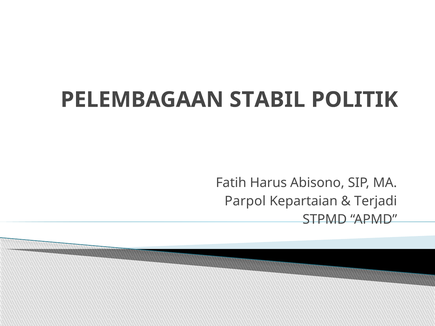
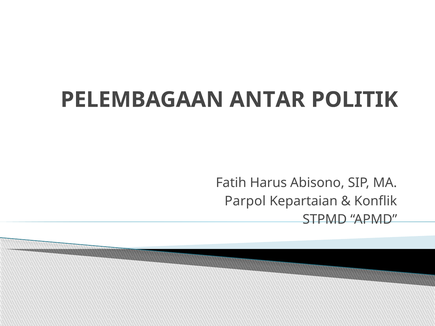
STABIL: STABIL -> ANTAR
Terjadi: Terjadi -> Konflik
